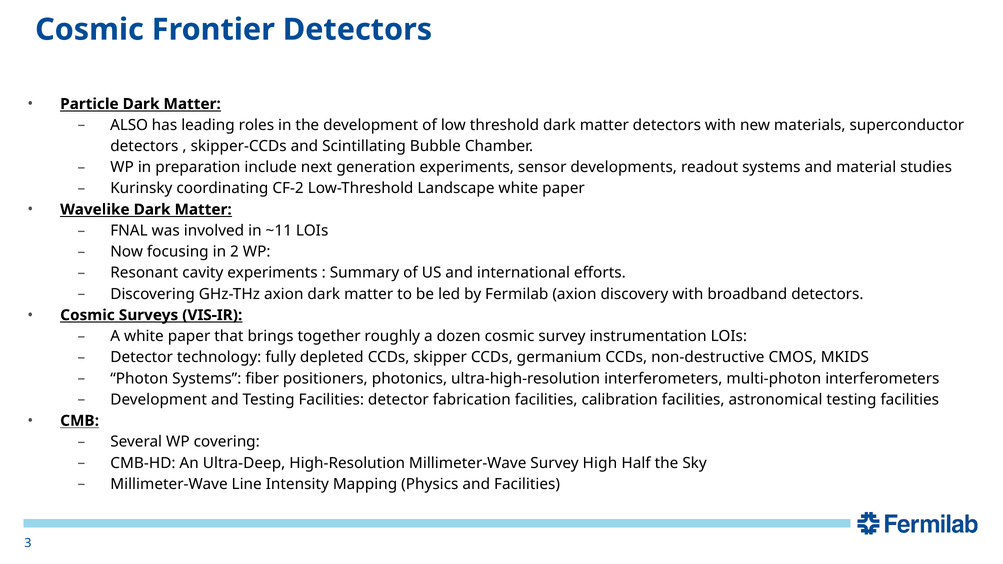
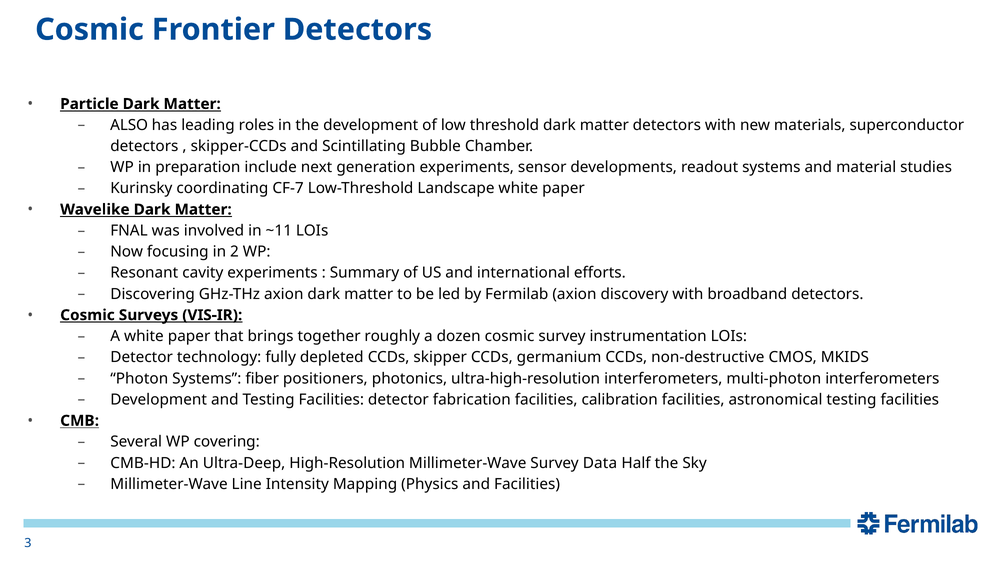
CF-2: CF-2 -> CF-7
High: High -> Data
